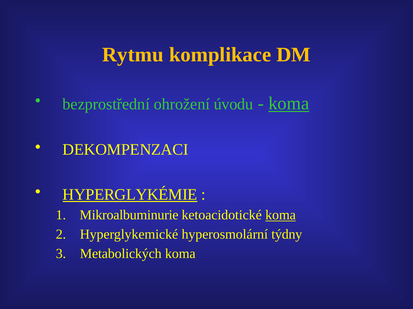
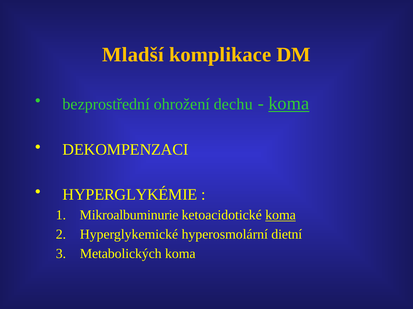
Rytmu: Rytmu -> Mladší
úvodu: úvodu -> dechu
HYPERGLYKÉMIE underline: present -> none
týdny: týdny -> dietní
